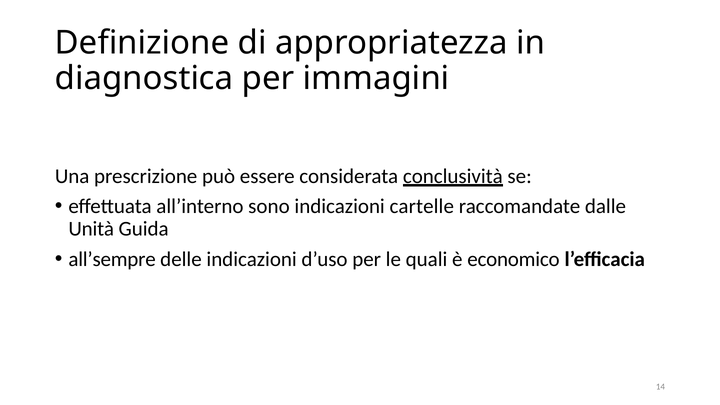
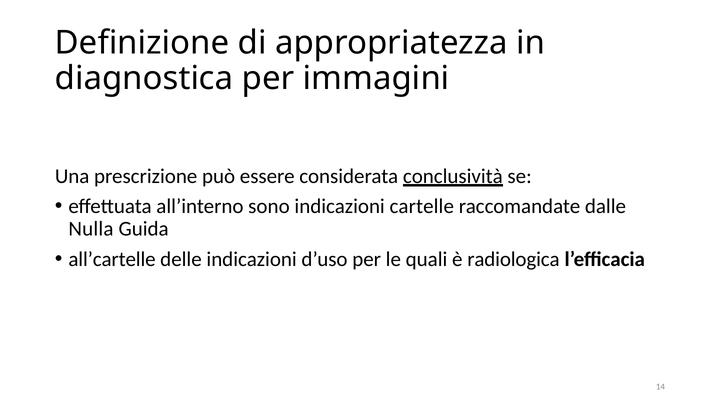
Unità: Unità -> Nulla
all’sempre: all’sempre -> all’cartelle
economico: economico -> radiologica
